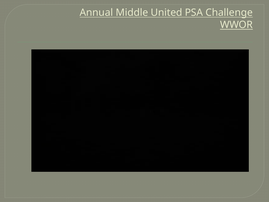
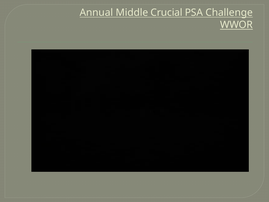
United: United -> Crucial
